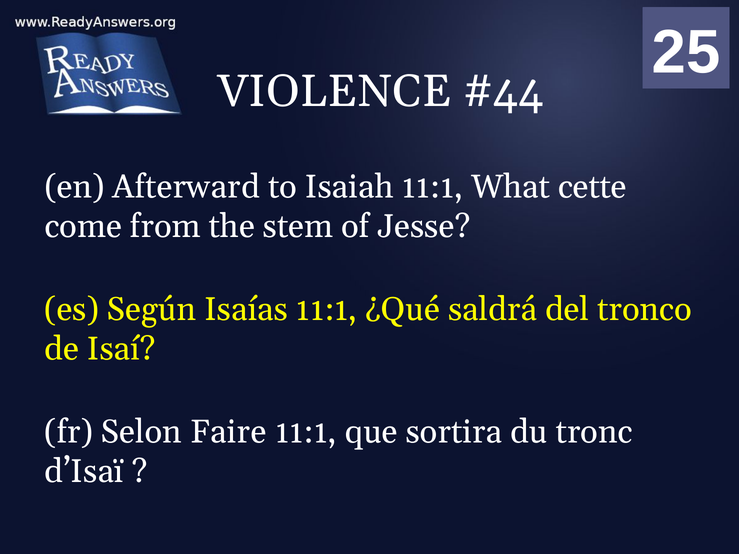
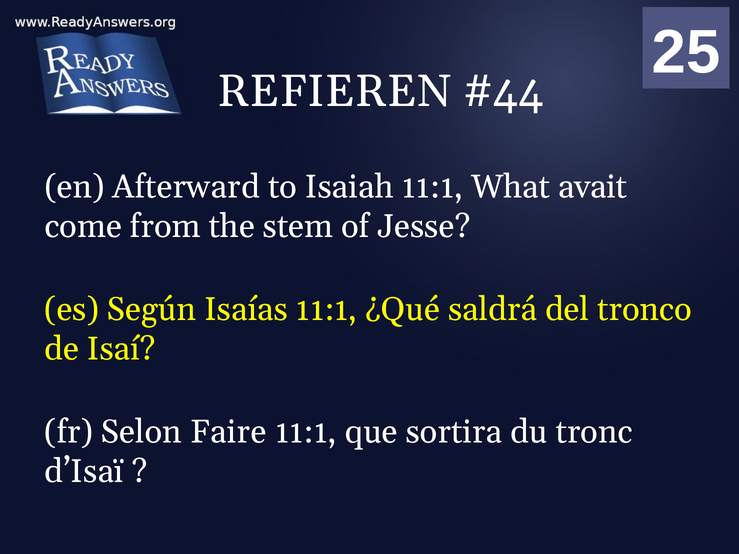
VIOLENCE: VIOLENCE -> REFIEREN
cette: cette -> avait
